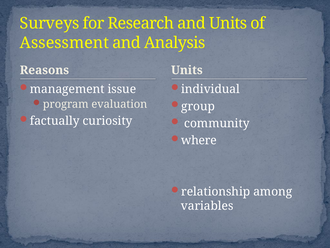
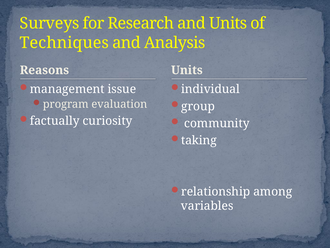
Assessment: Assessment -> Techniques
where: where -> taking
